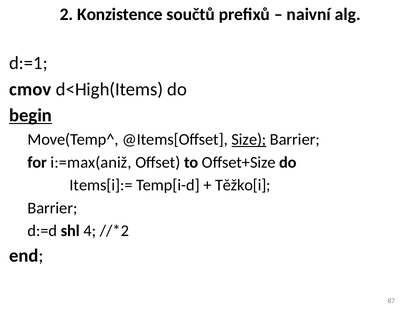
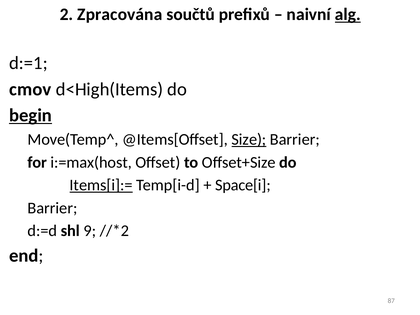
Konzistence: Konzistence -> Zpracována
alg underline: none -> present
i:=max(aniž: i:=max(aniž -> i:=max(host
Items[i]:= underline: none -> present
Těžko[i: Těžko[i -> Space[i
4: 4 -> 9
